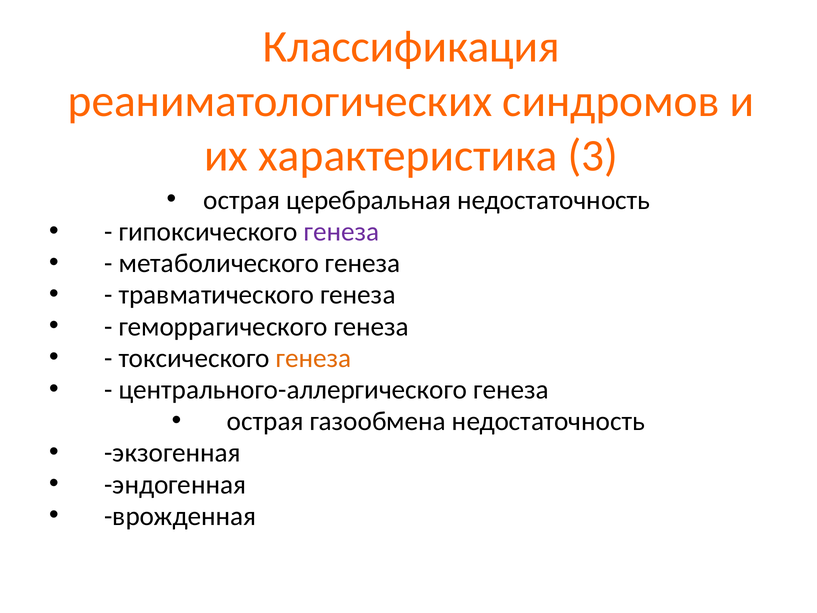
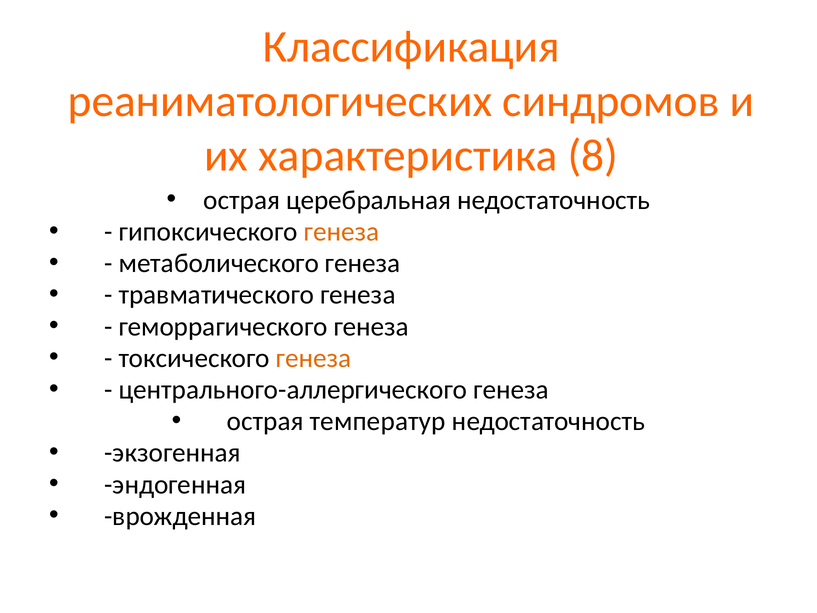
3: 3 -> 8
генеза at (342, 232) colour: purple -> orange
газообмена: газообмена -> температур
